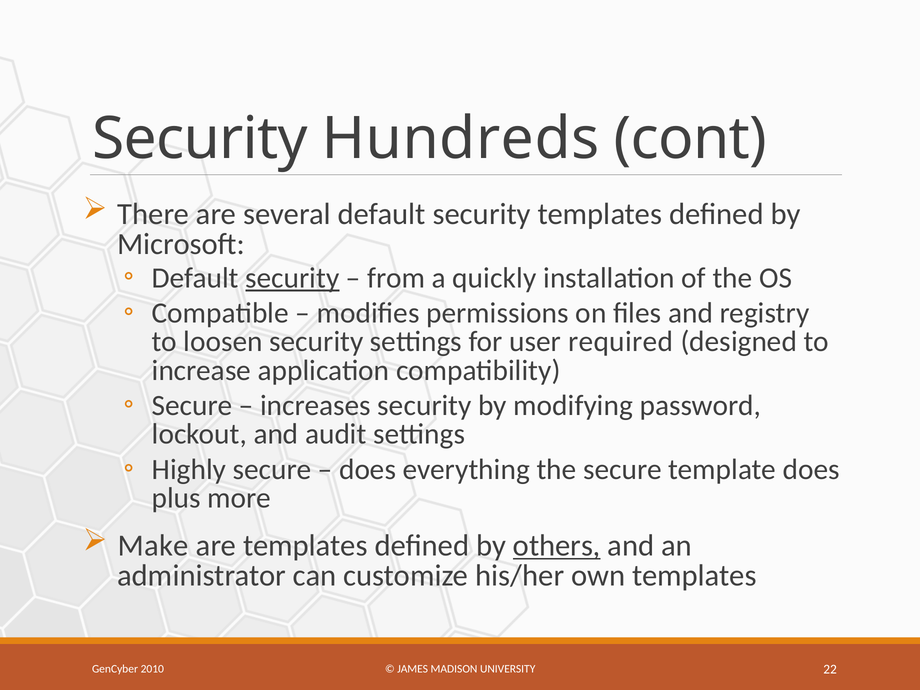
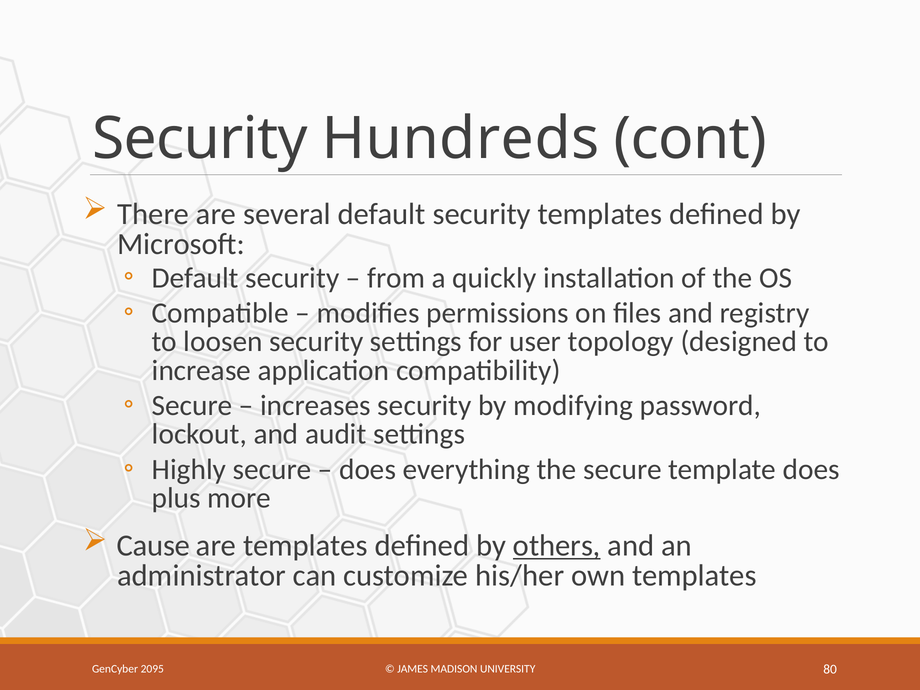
security at (292, 278) underline: present -> none
required: required -> topology
Make: Make -> Cause
2010: 2010 -> 2095
22: 22 -> 80
